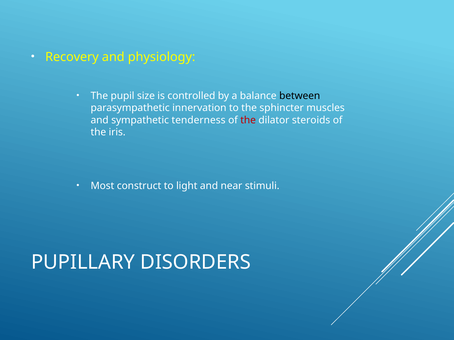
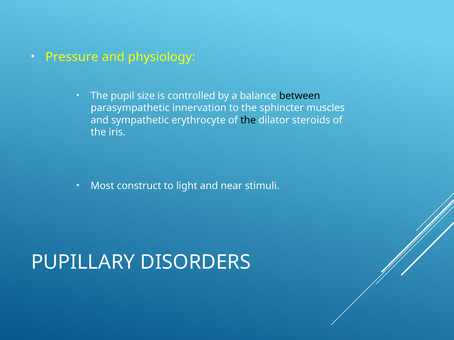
Recovery: Recovery -> Pressure
tenderness: tenderness -> erythrocyte
the at (248, 120) colour: red -> black
